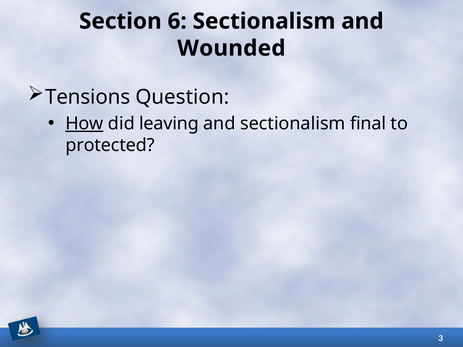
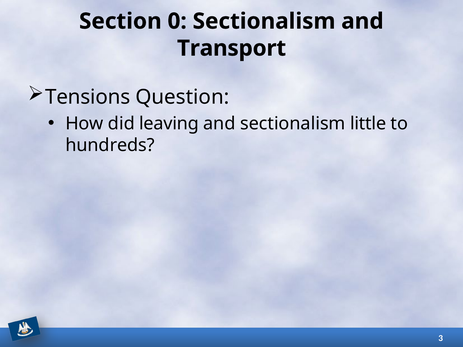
6: 6 -> 0
Wounded: Wounded -> Transport
How underline: present -> none
final: final -> little
protected: protected -> hundreds
